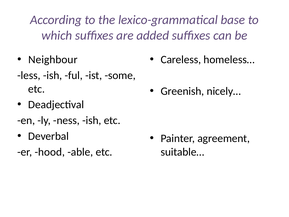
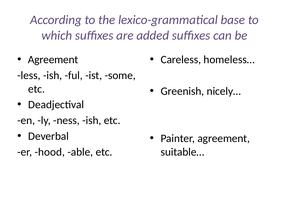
Neighbour at (53, 60): Neighbour -> Agreement
